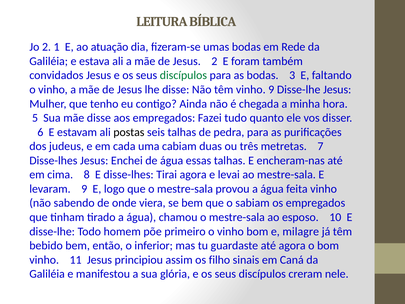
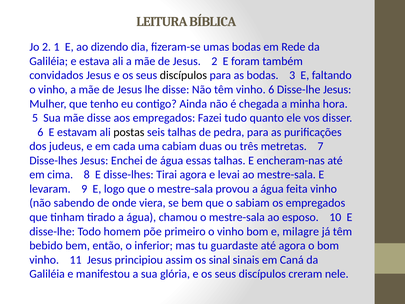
atuação: atuação -> dizendo
discípulos at (183, 75) colour: green -> black
vinho 9: 9 -> 6
filho: filho -> sinal
